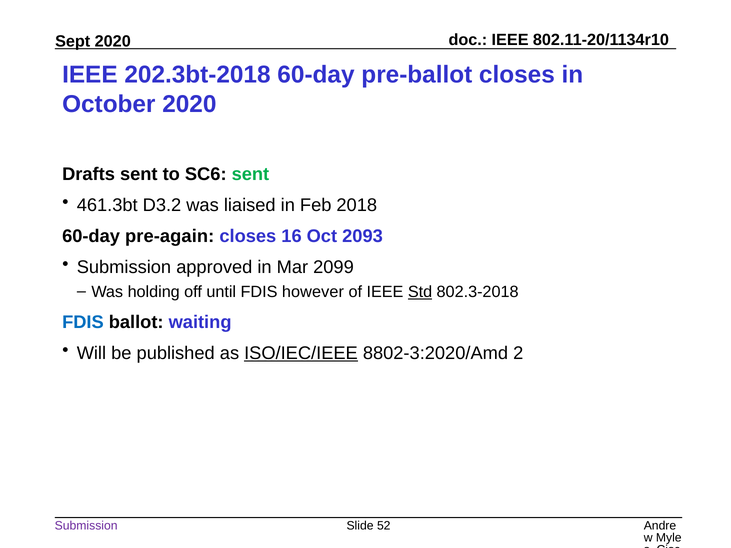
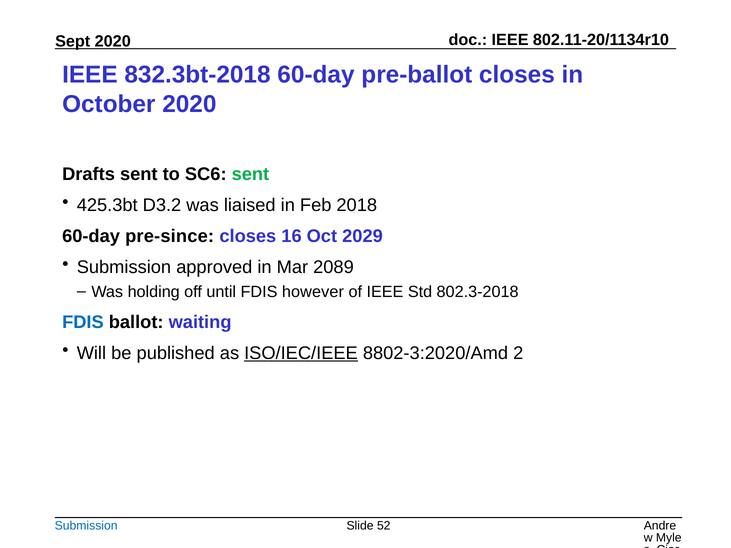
202.3bt-2018: 202.3bt-2018 -> 832.3bt-2018
461.3bt: 461.3bt -> 425.3bt
pre-again: pre-again -> pre-since
2093: 2093 -> 2029
2099: 2099 -> 2089
Std underline: present -> none
Submission at (86, 526) colour: purple -> blue
